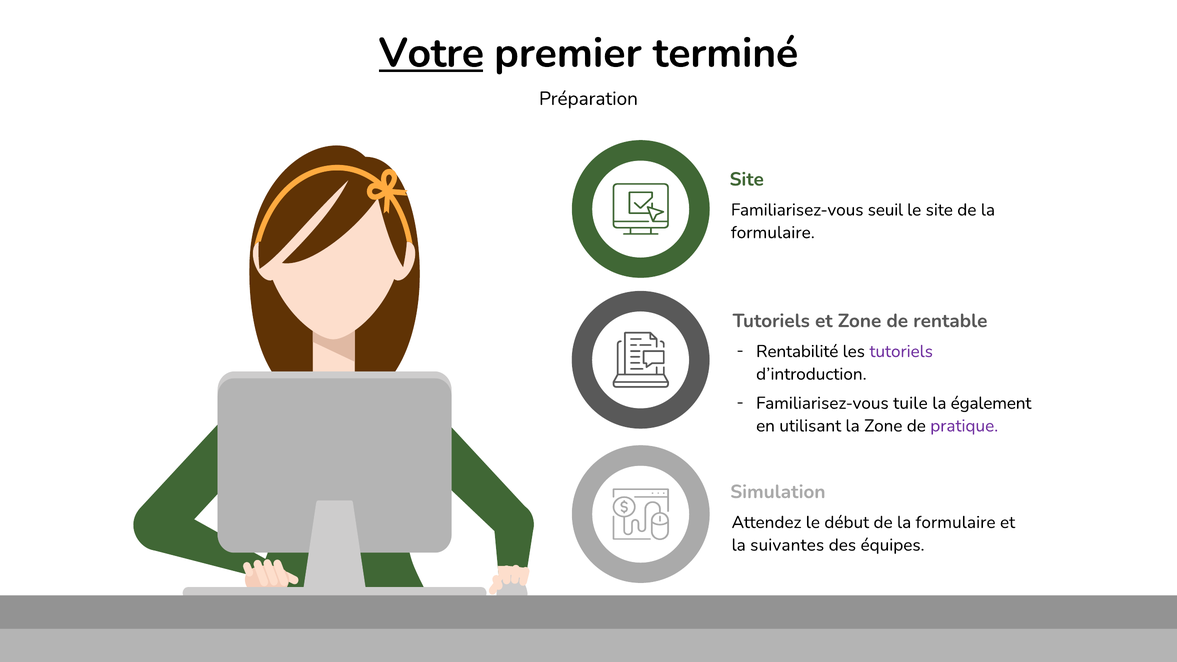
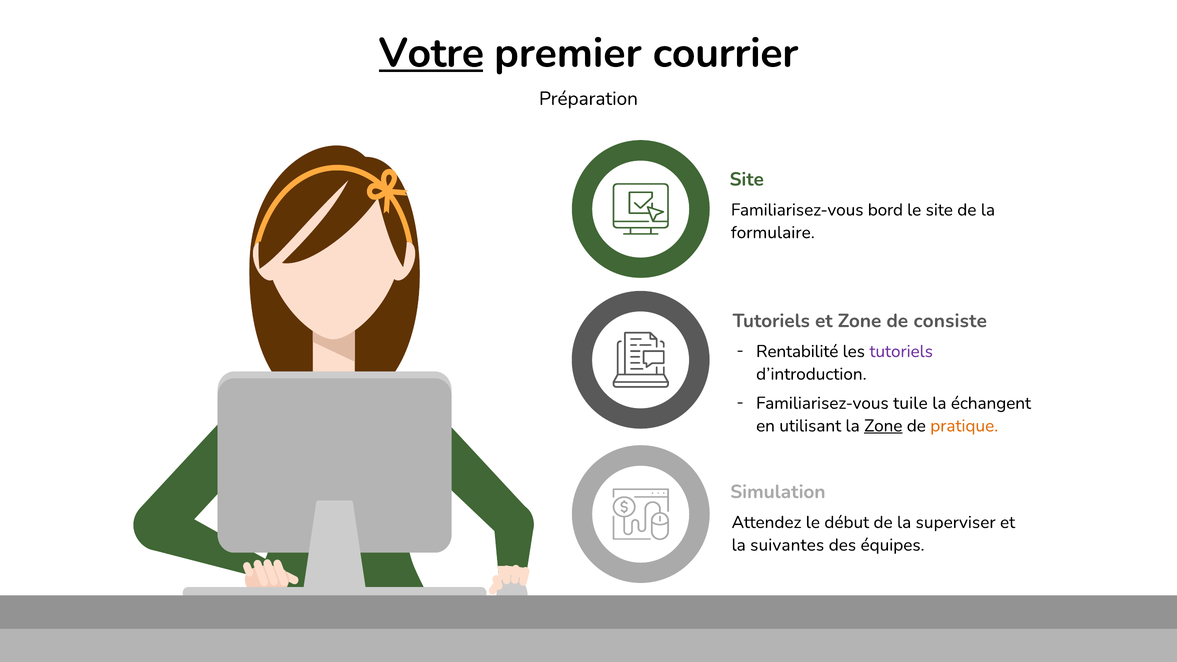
terminé: terminé -> courrier
seuil: seuil -> bord
rentable: rentable -> consiste
également: également -> échangent
Zone at (883, 426) underline: none -> present
pratique colour: purple -> orange
début de la formulaire: formulaire -> superviser
